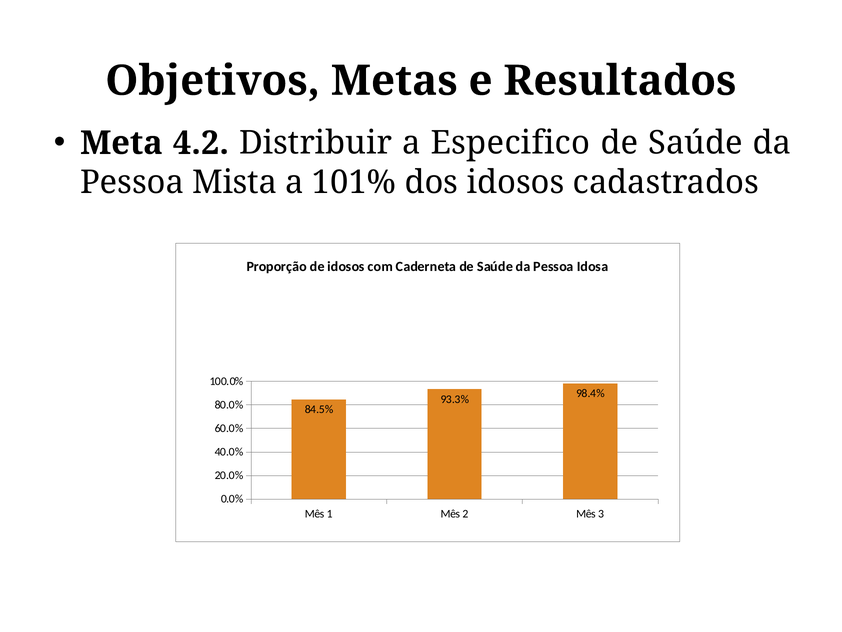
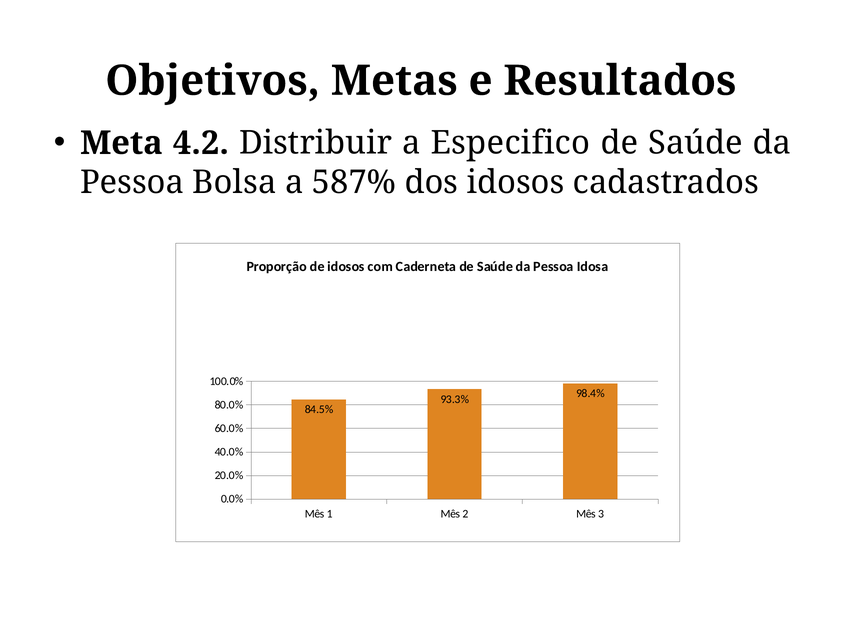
Mista: Mista -> Bolsa
101%: 101% -> 587%
